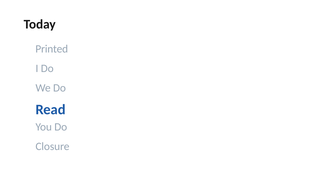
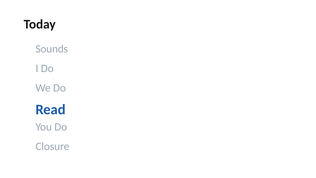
Printed: Printed -> Sounds
